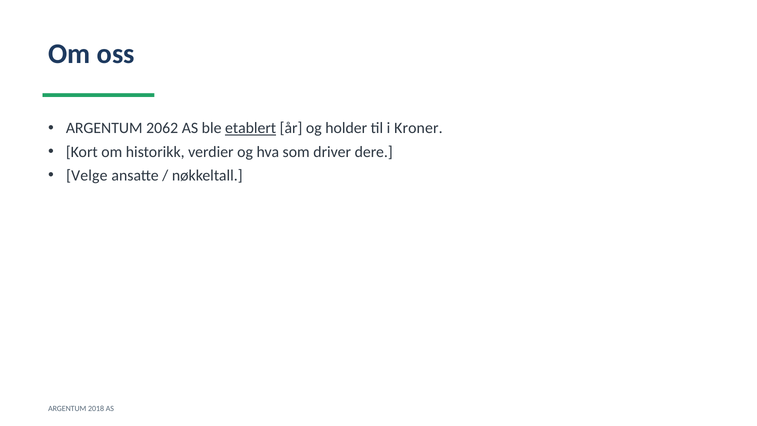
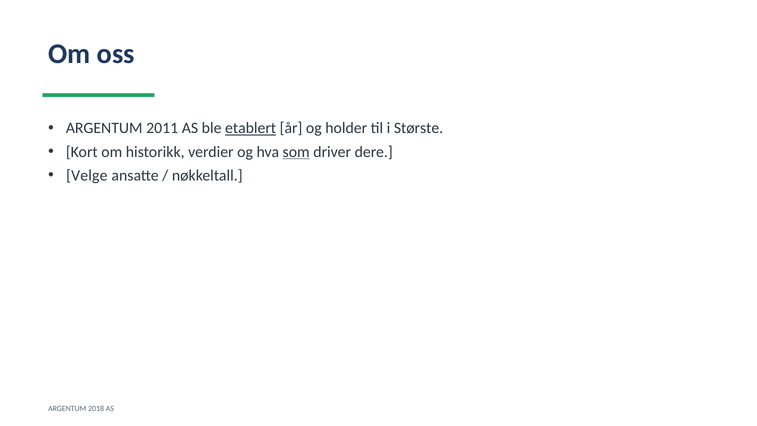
2062: 2062 -> 2011
Kroner: Kroner -> Største
som underline: none -> present
